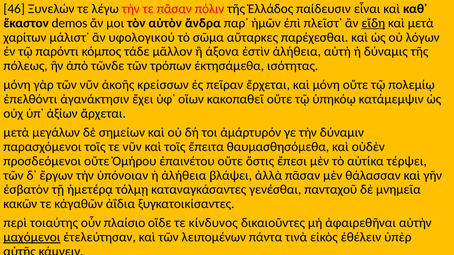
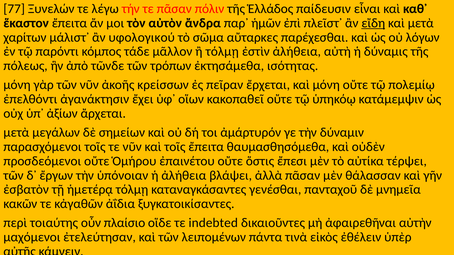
46: 46 -> 77
ἕκαστον demos: demos -> ἔπειτα
ἢ άξονα: άξονα -> τόλμῃ
κίνδυνος: κίνδυνος -> indebted
μαχόμενοι underline: present -> none
